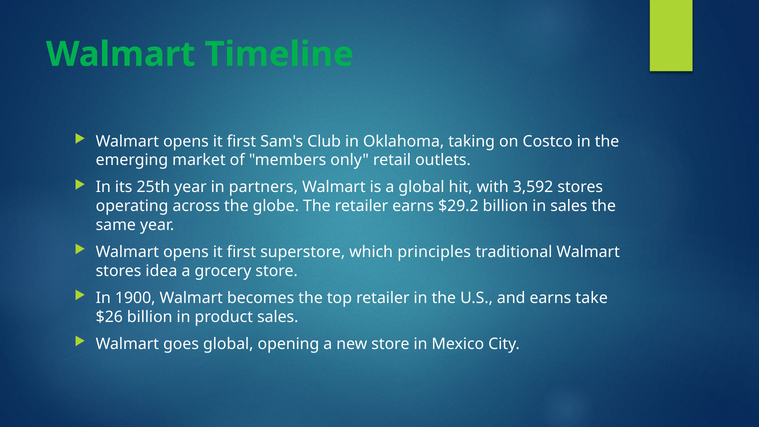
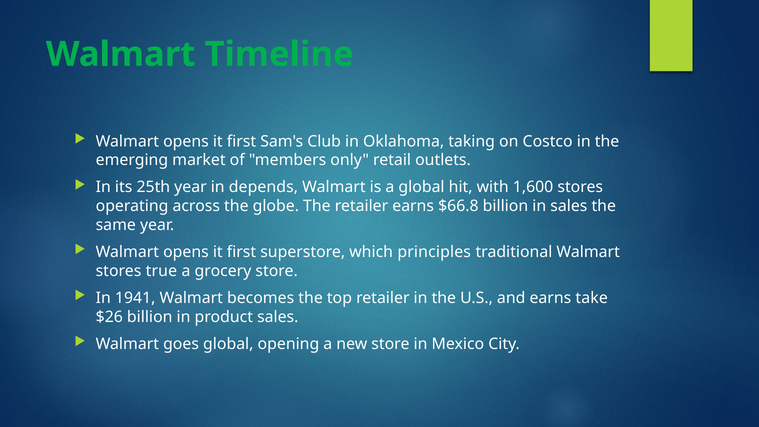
partners: partners -> depends
3,592: 3,592 -> 1,600
$29.2: $29.2 -> $66.8
idea: idea -> true
1900: 1900 -> 1941
